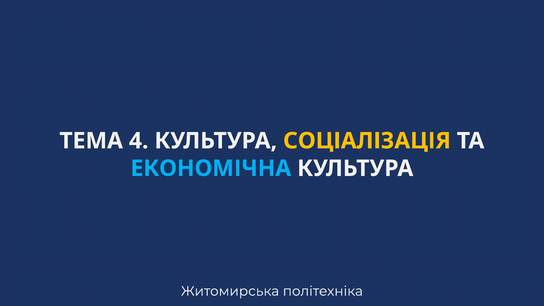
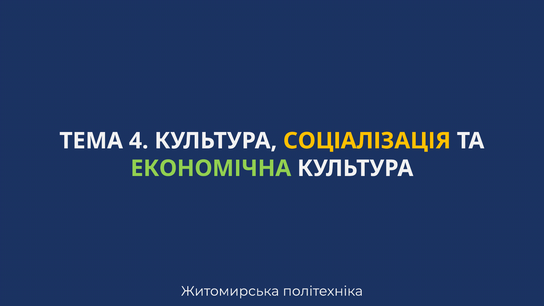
ЕКОНОМІЧНА colour: light blue -> light green
